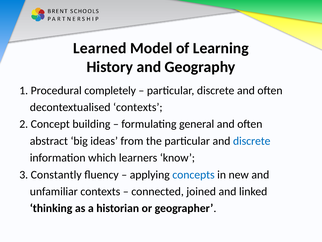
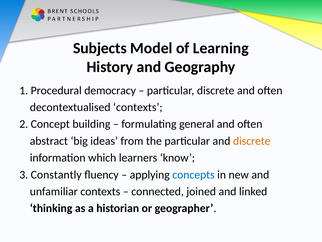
Learned: Learned -> Subjects
completely: completely -> democracy
discrete at (252, 141) colour: blue -> orange
